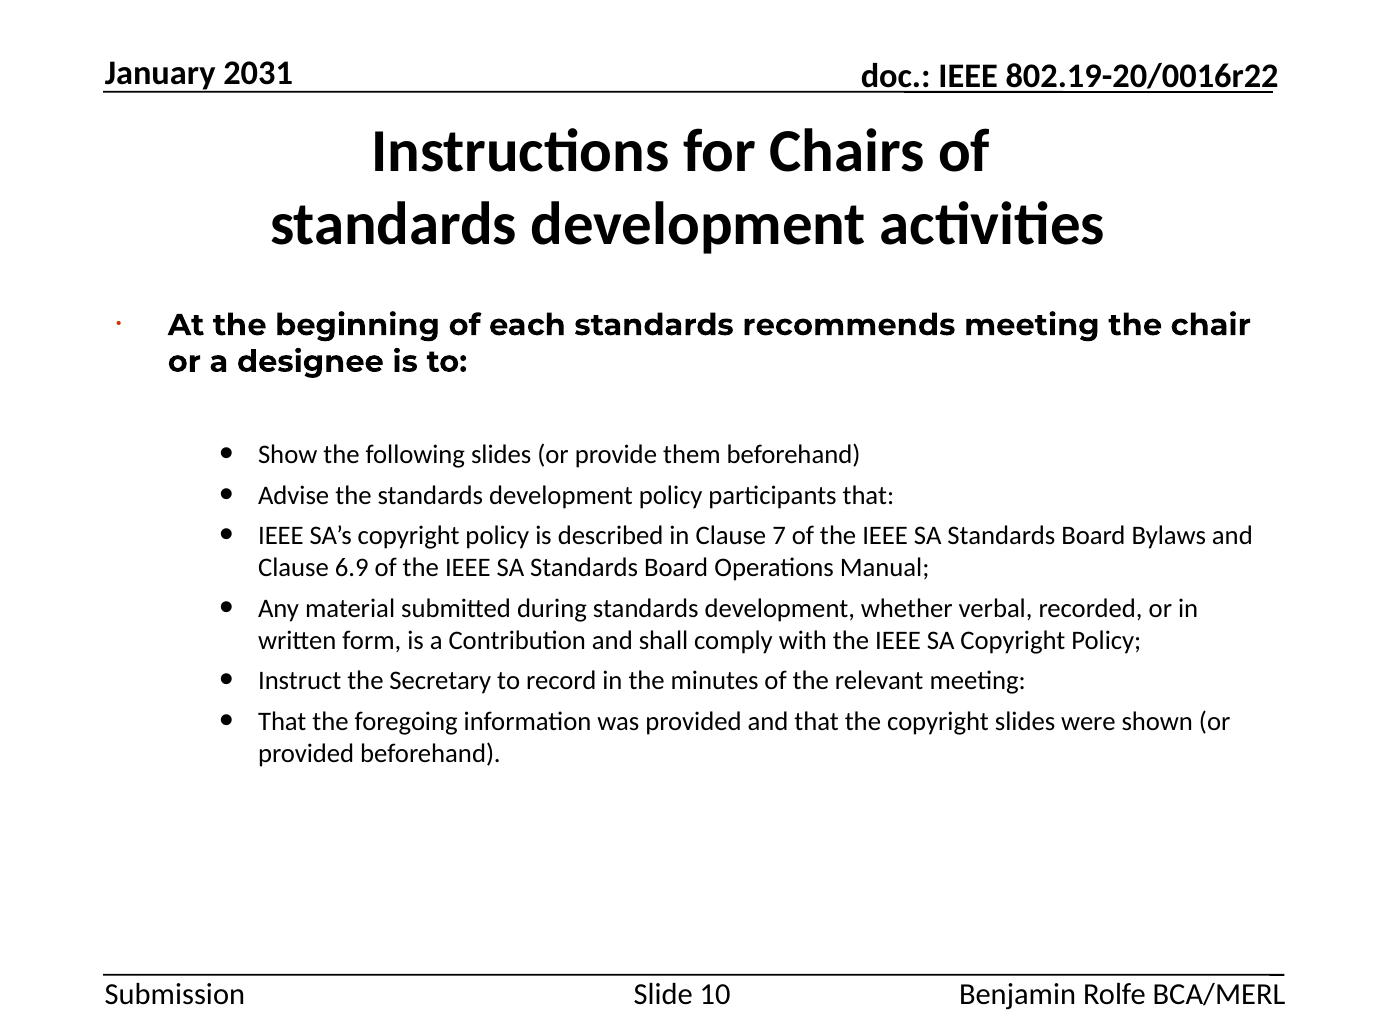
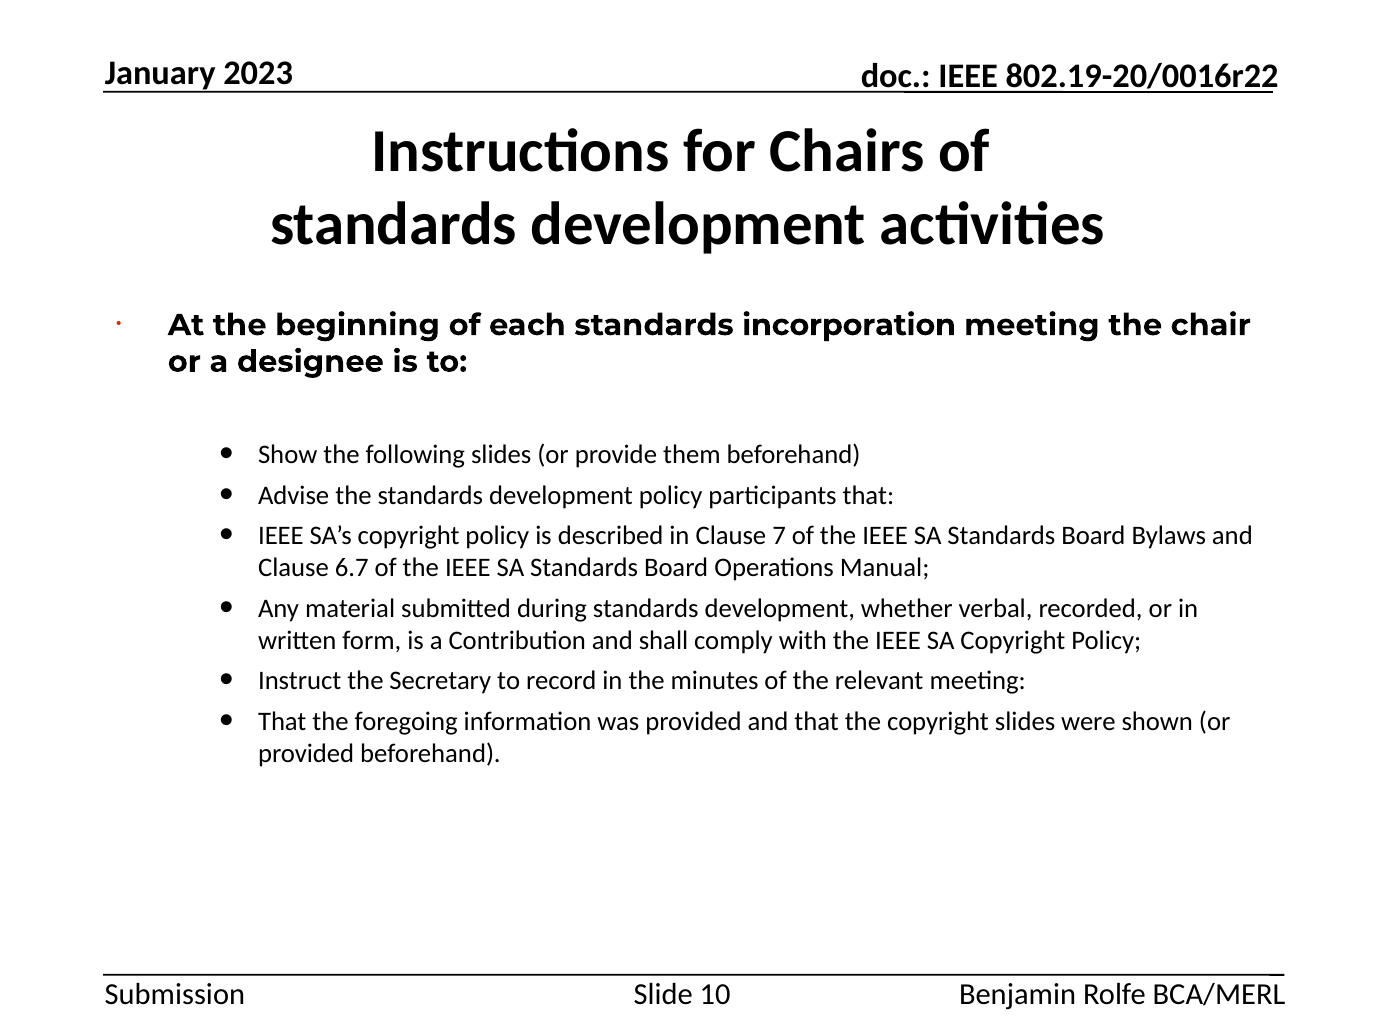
2031: 2031 -> 2023
recommends: recommends -> incorporation
6.9: 6.9 -> 6.7
